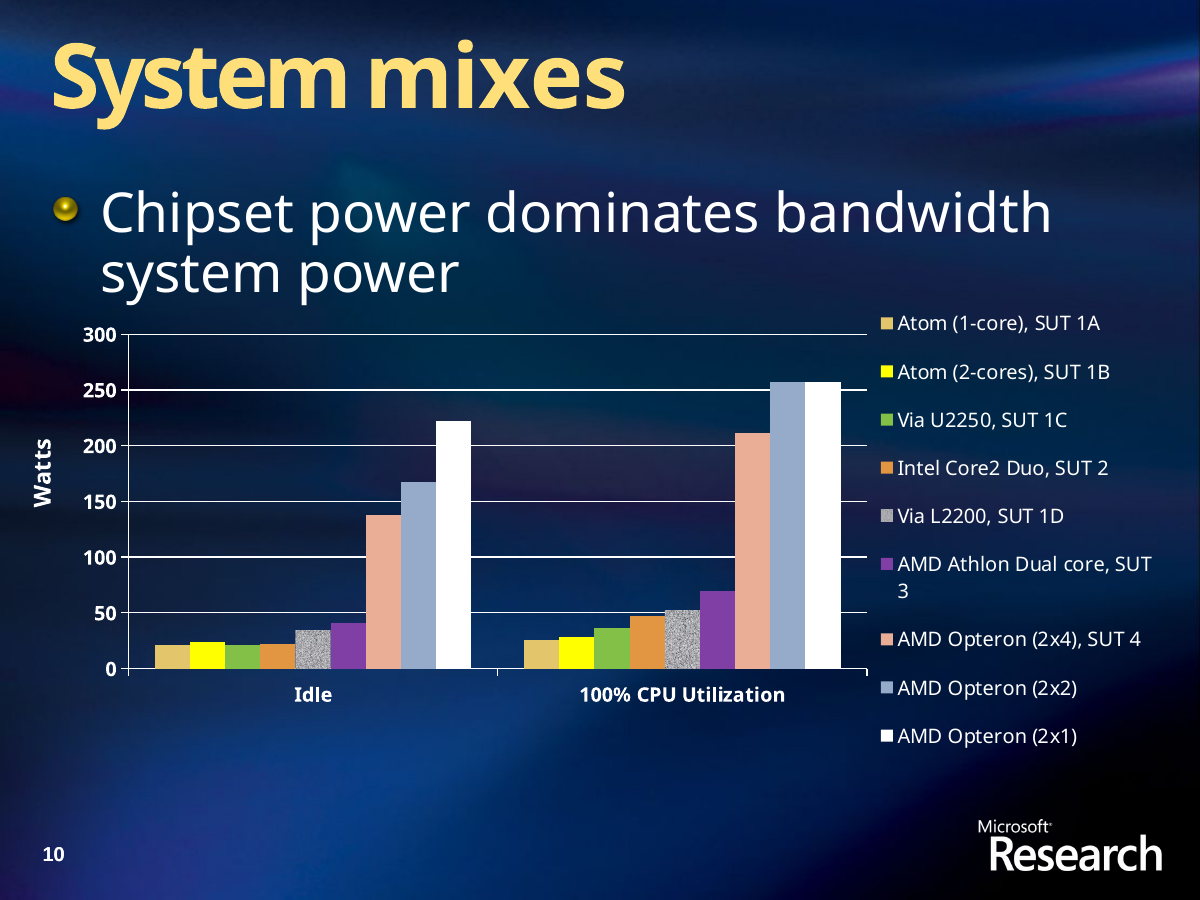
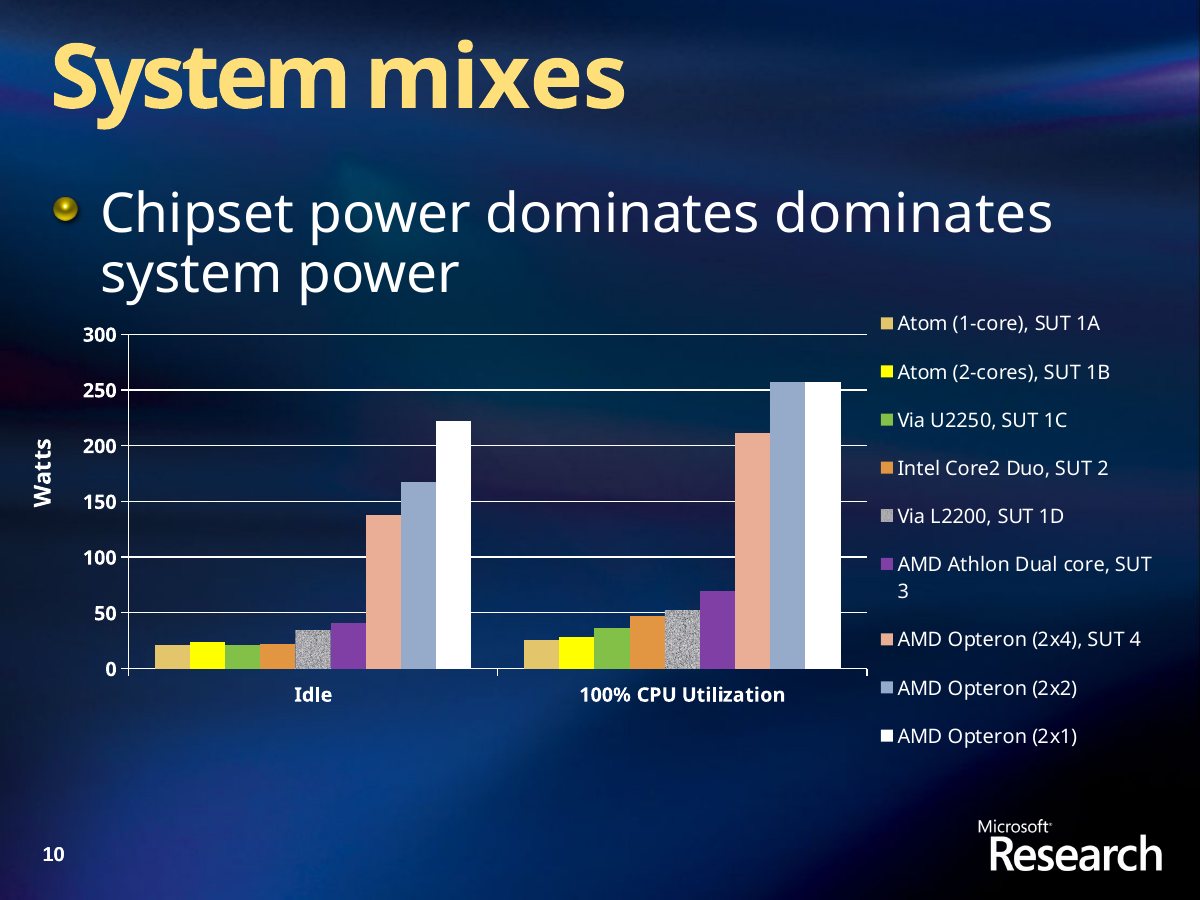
dominates bandwidth: bandwidth -> dominates
